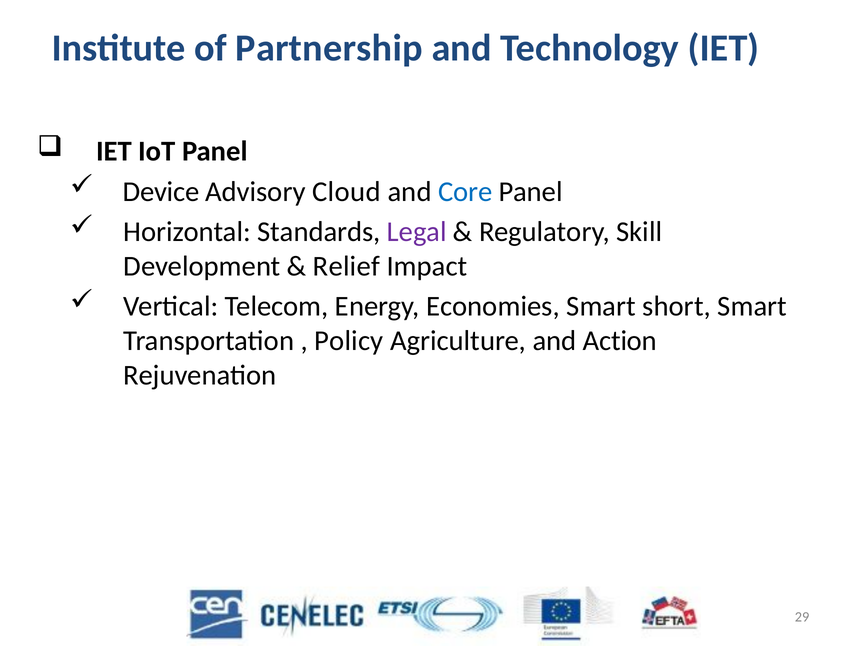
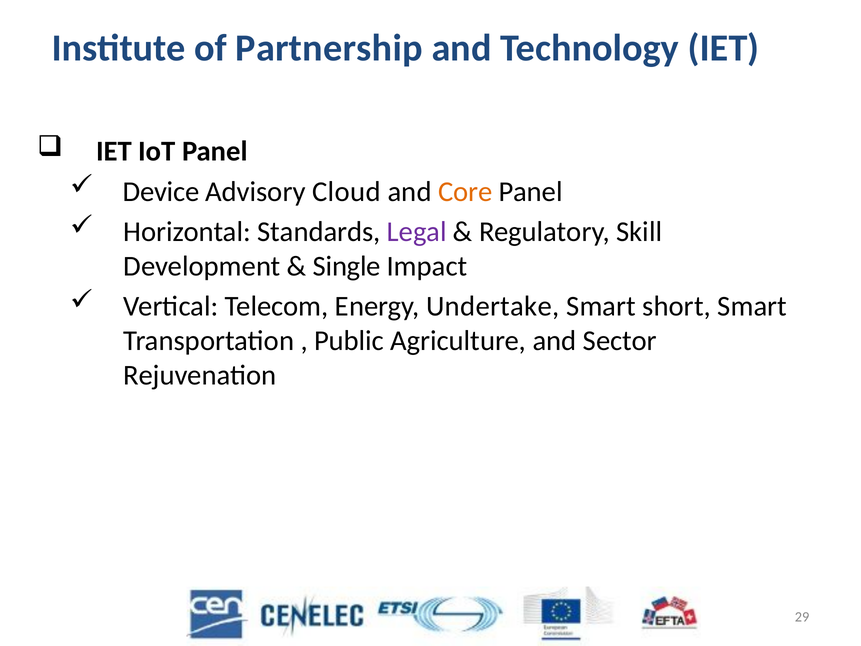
Core colour: blue -> orange
Relief: Relief -> Single
Economies: Economies -> Undertake
Policy: Policy -> Public
Action: Action -> Sector
